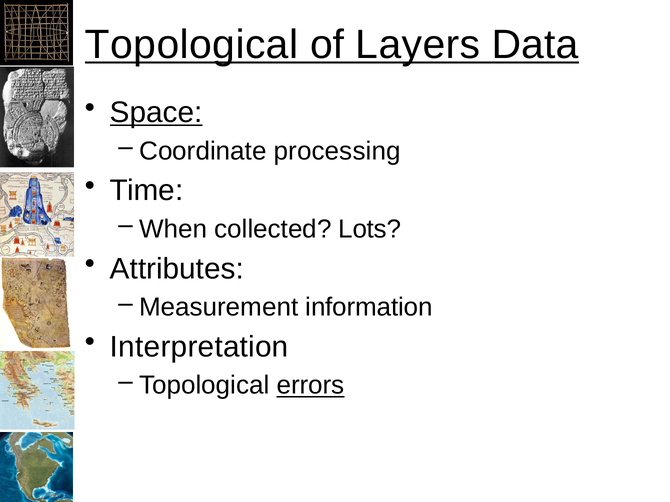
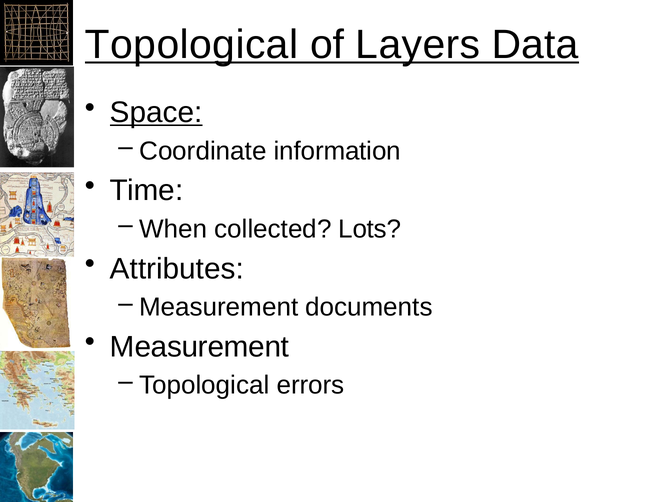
processing: processing -> information
information: information -> documents
Interpretation at (199, 347): Interpretation -> Measurement
errors underline: present -> none
